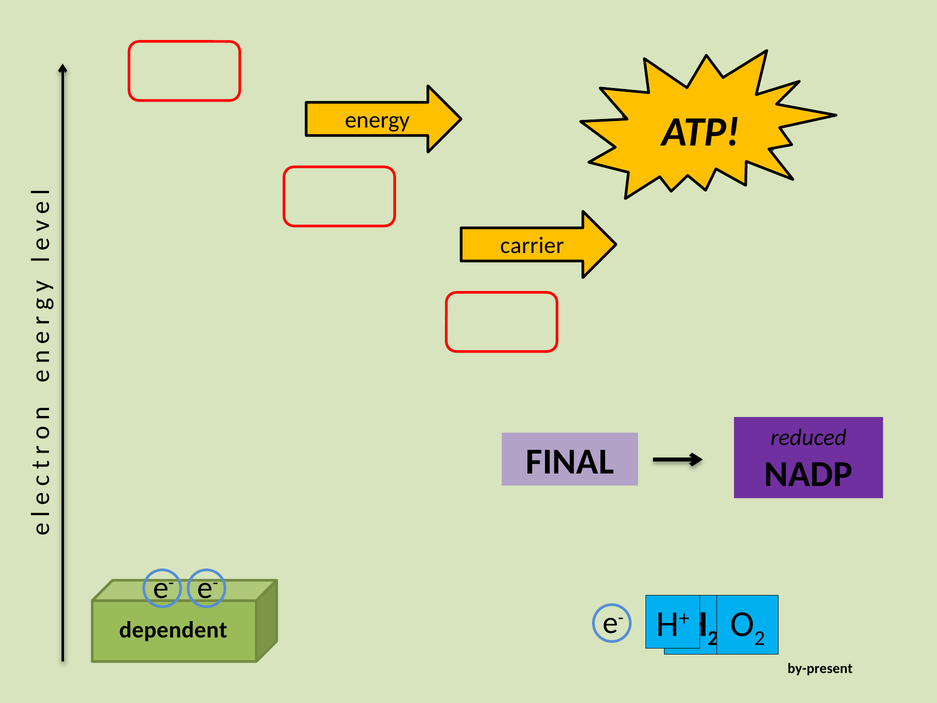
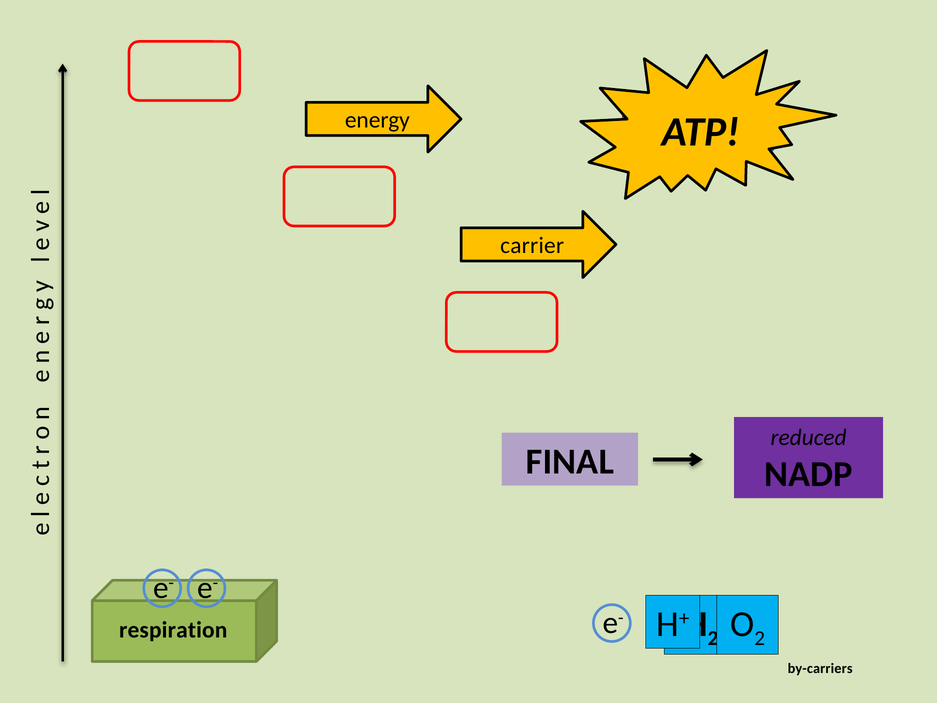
dependent: dependent -> respiration
by-present: by-present -> by-carriers
